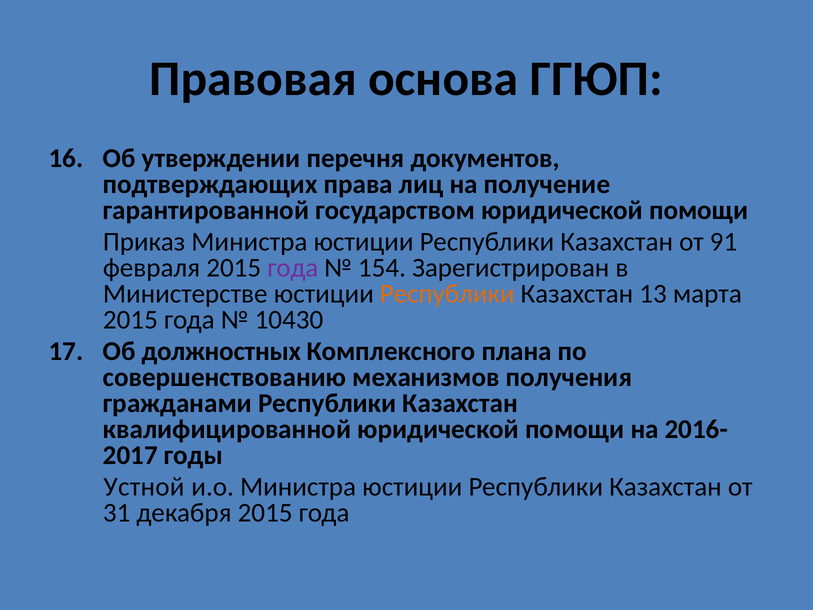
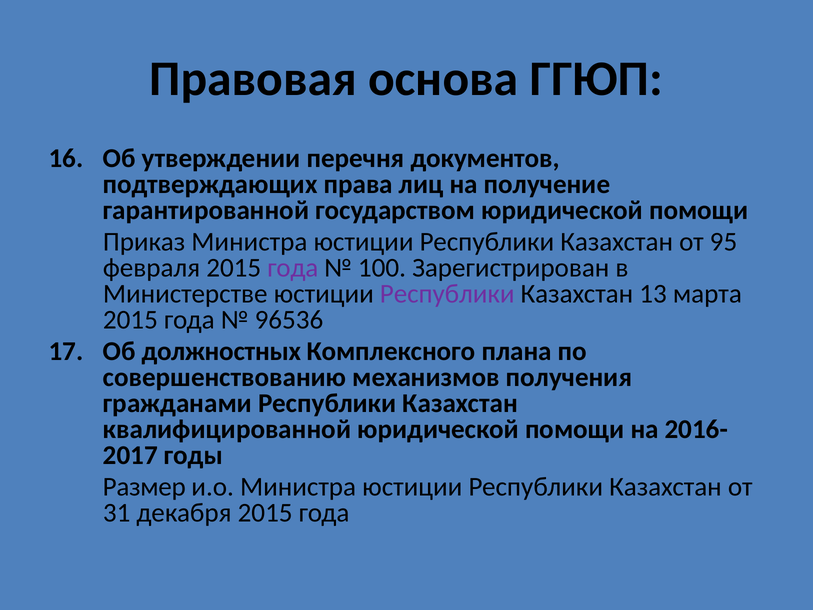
91: 91 -> 95
154: 154 -> 100
Республики at (447, 294) colour: orange -> purple
10430: 10430 -> 96536
Устной: Устной -> Размер
